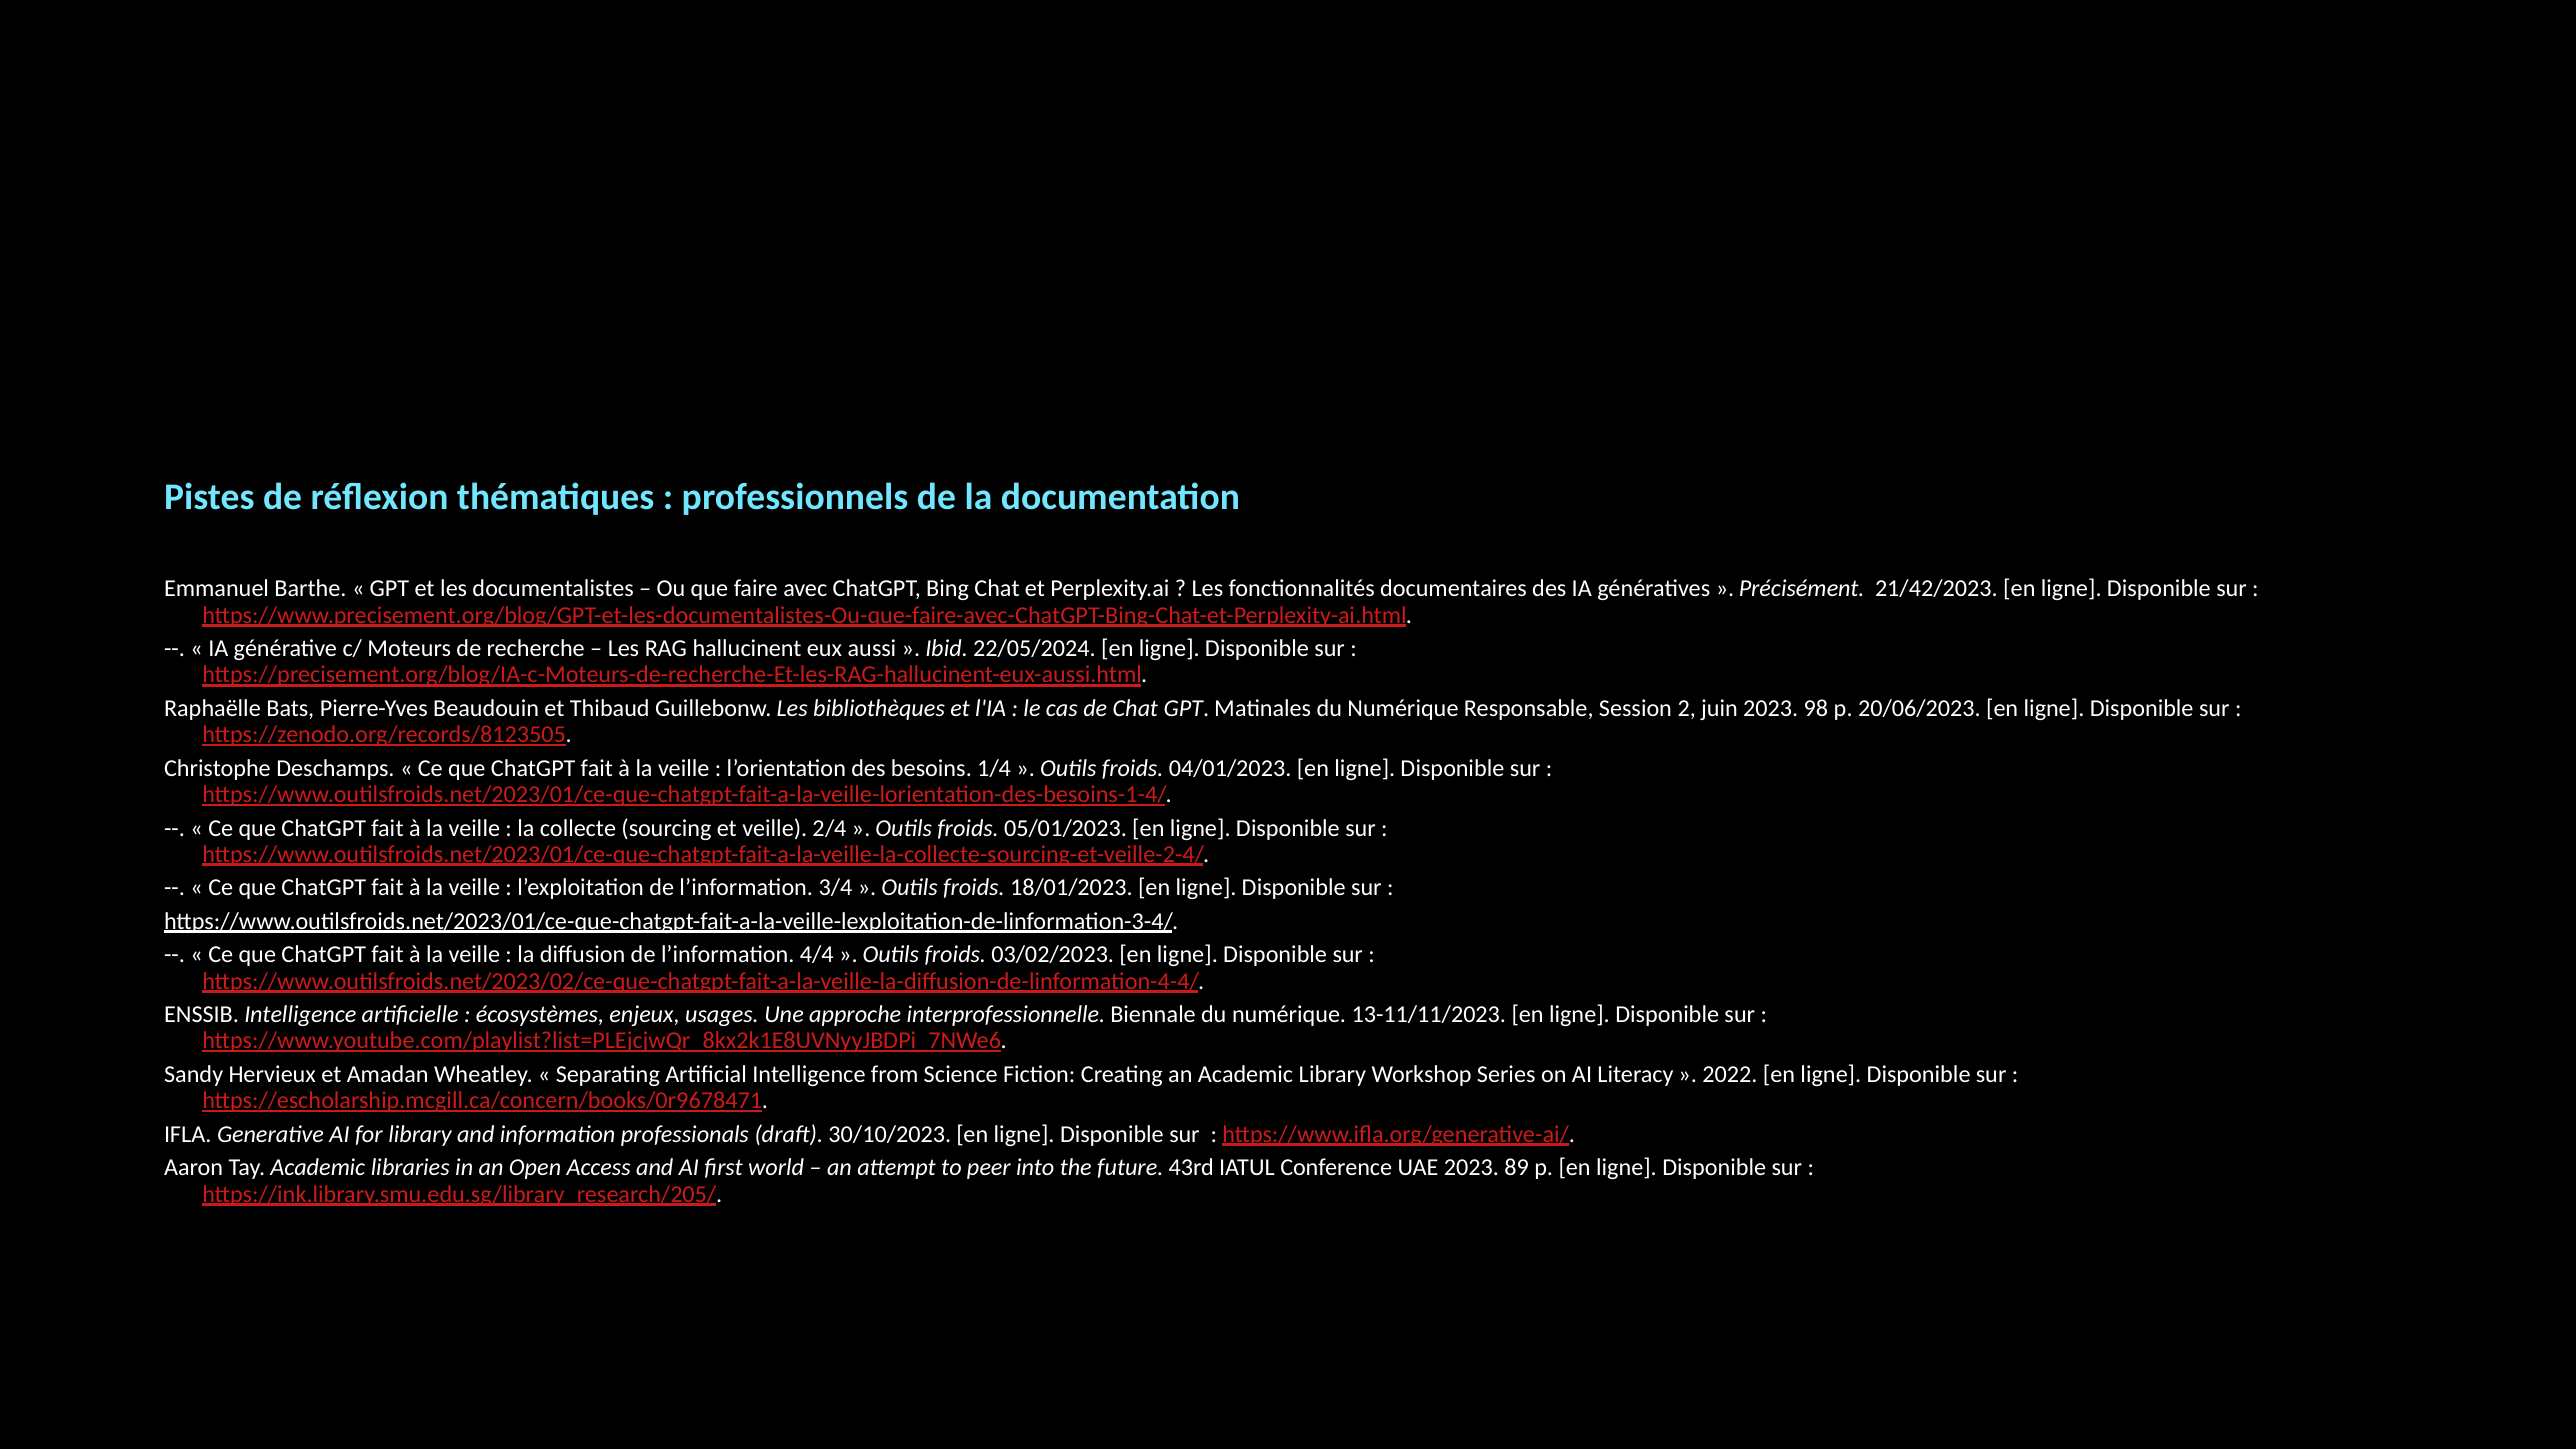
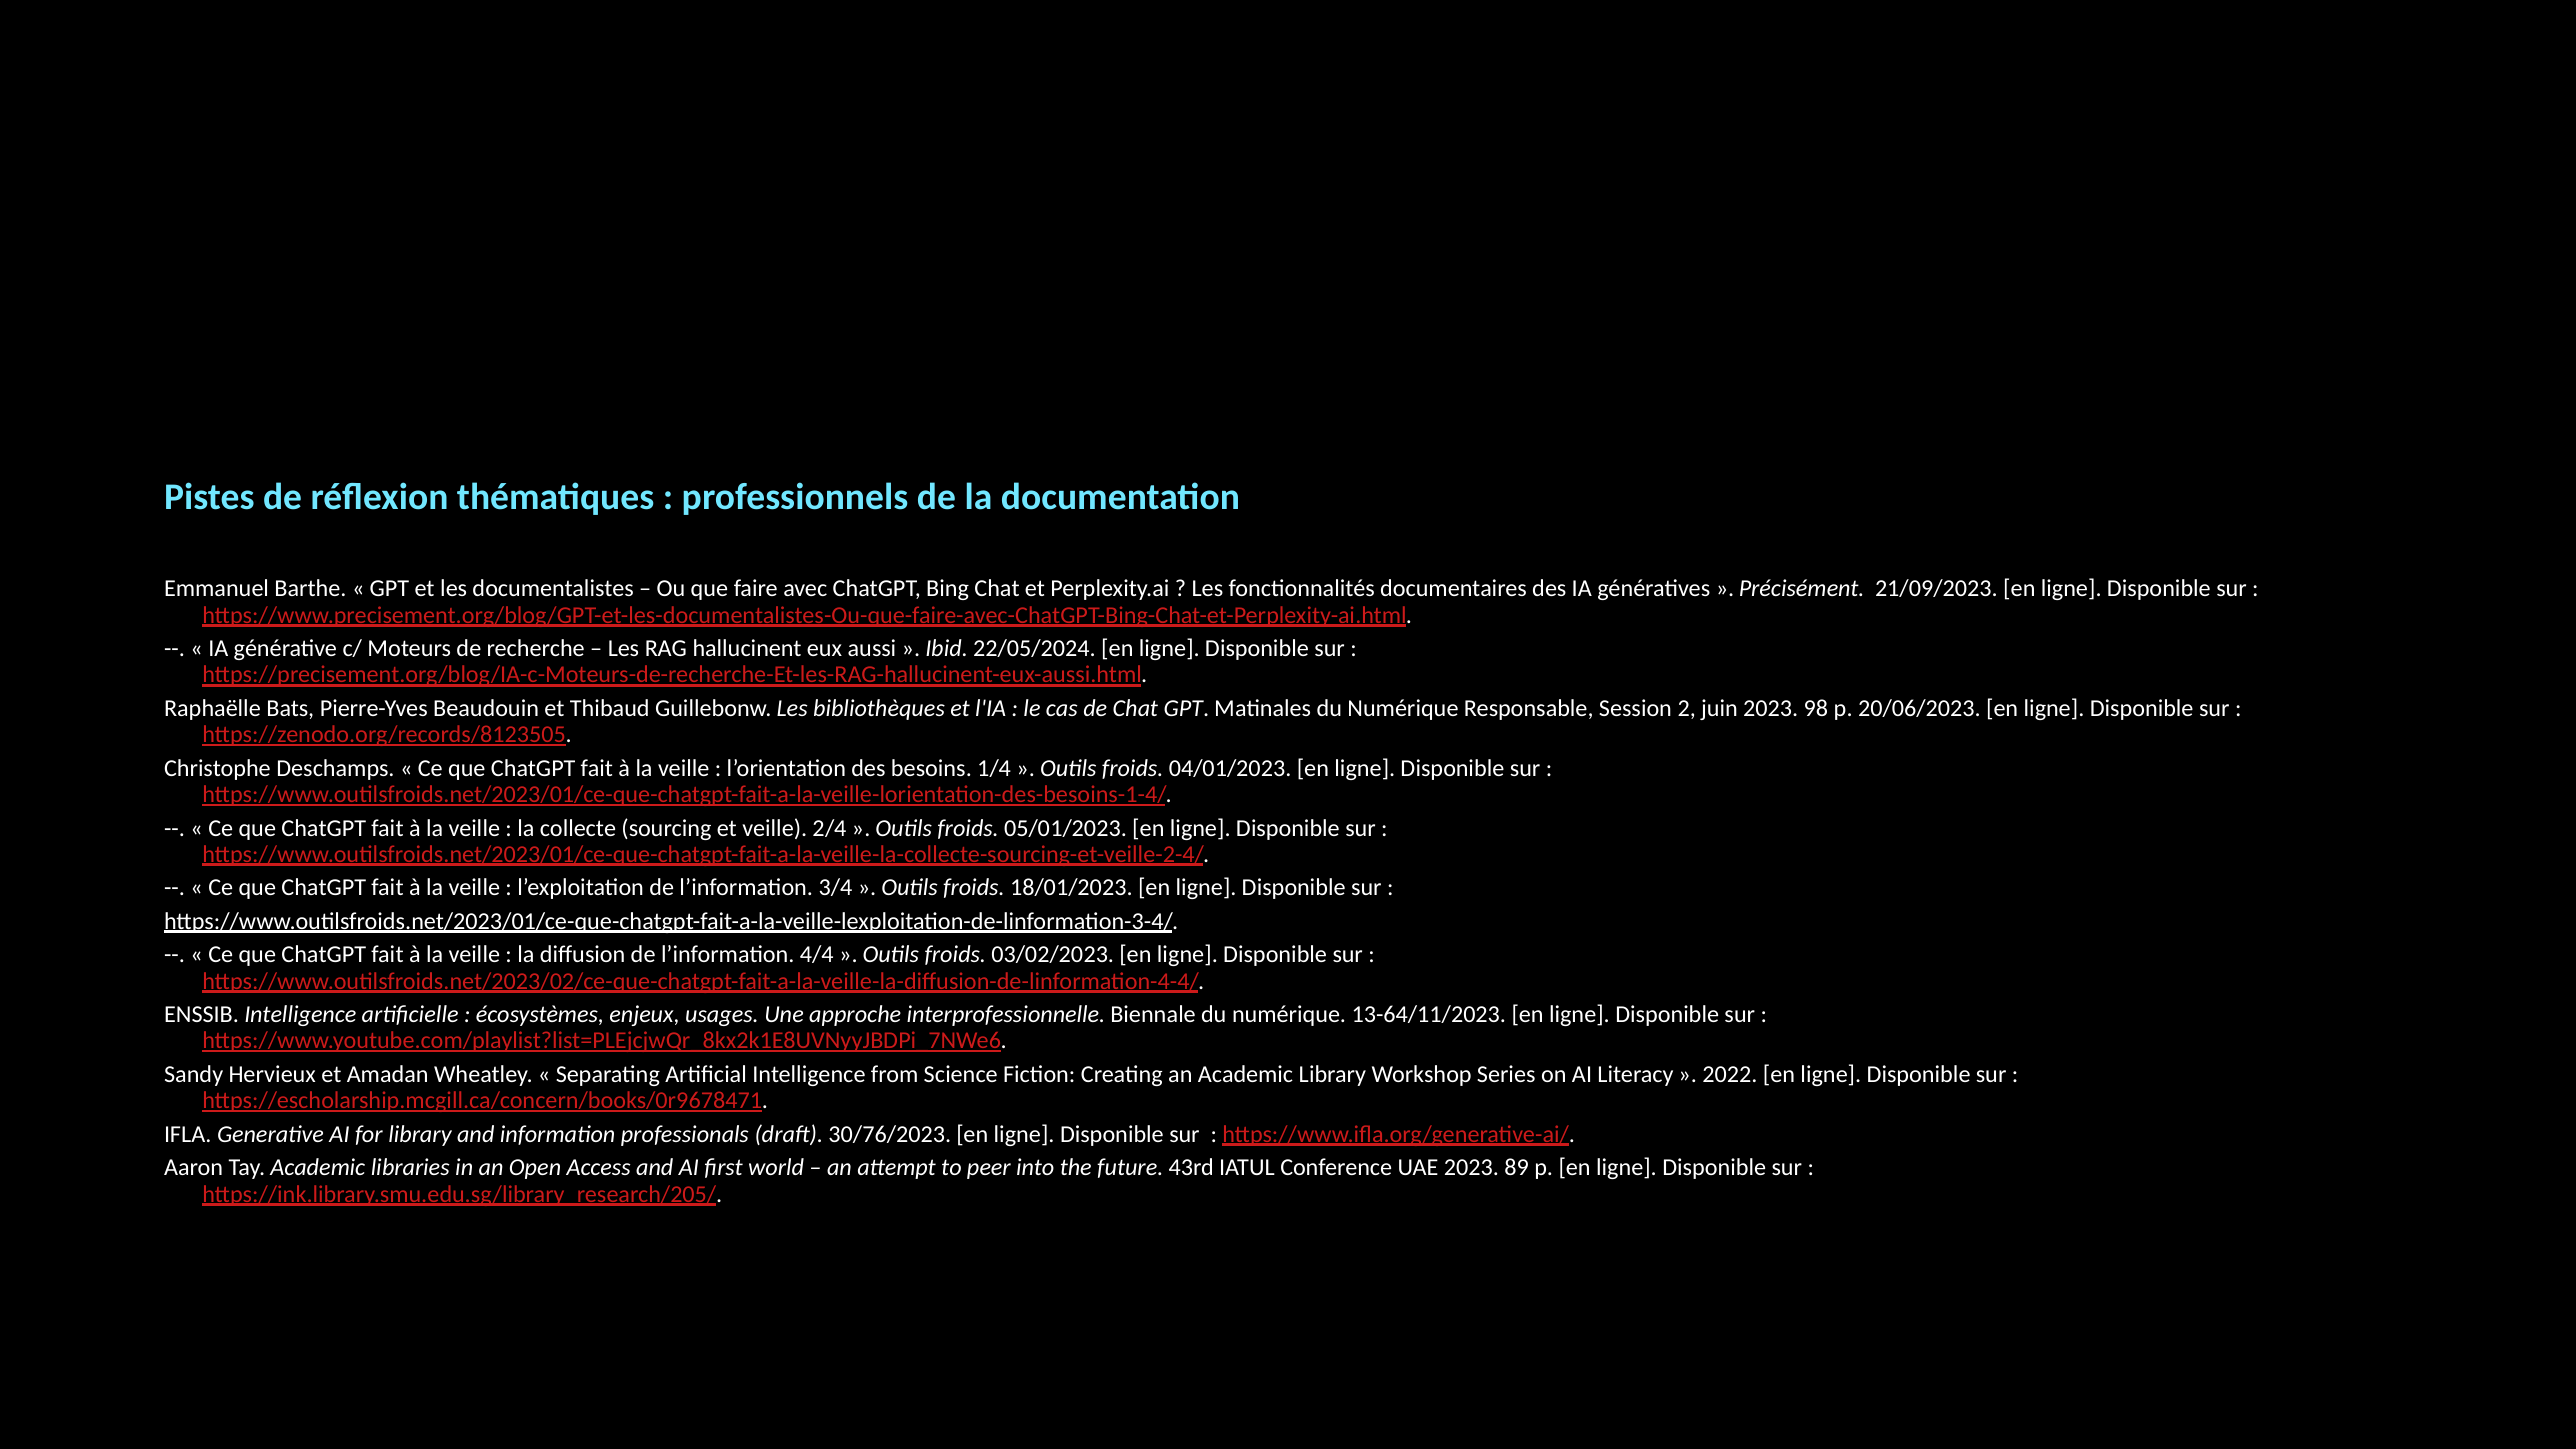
21/42/2023: 21/42/2023 -> 21/09/2023
13-11/11/2023: 13-11/11/2023 -> 13-64/11/2023
30/10/2023: 30/10/2023 -> 30/76/2023
